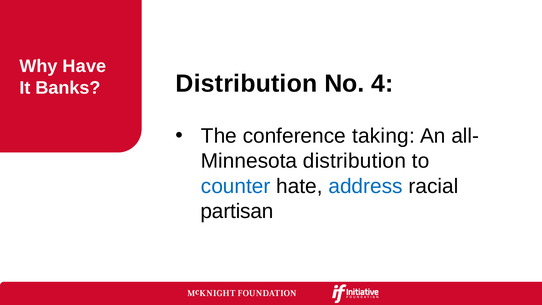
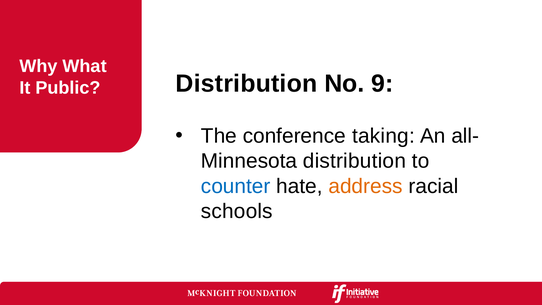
Have: Have -> What
4: 4 -> 9
Banks: Banks -> Public
address colour: blue -> orange
partisan: partisan -> schools
